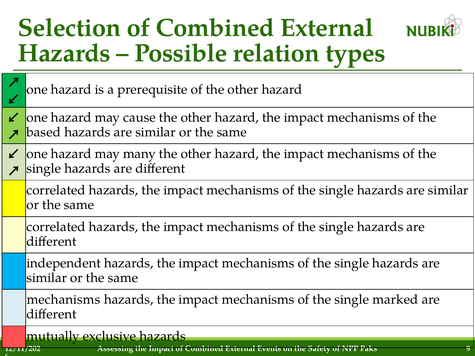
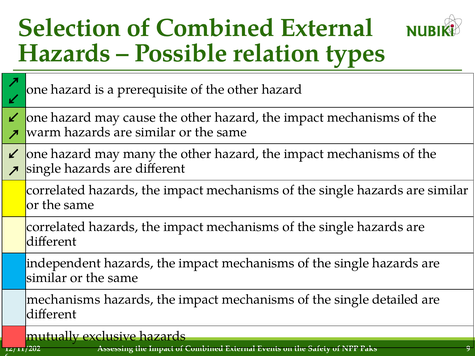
based: based -> warm
marked: marked -> detailed
